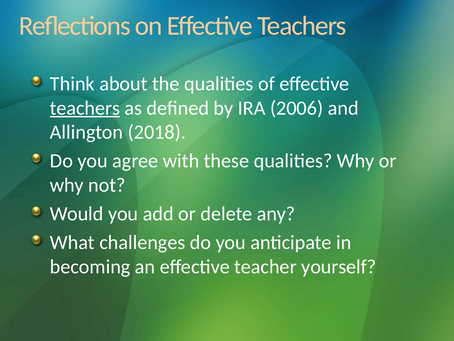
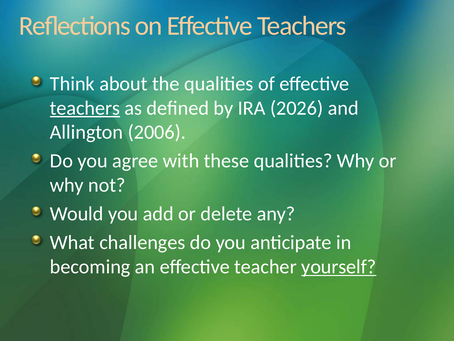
2006: 2006 -> 2026
2018: 2018 -> 2006
yourself underline: none -> present
